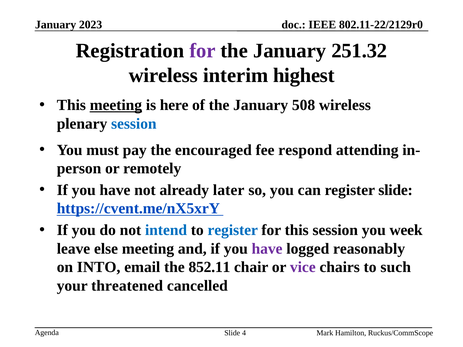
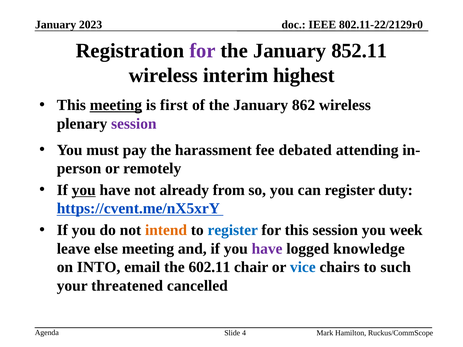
251.32: 251.32 -> 852.11
here: here -> first
508: 508 -> 862
session at (134, 124) colour: blue -> purple
encouraged: encouraged -> harassment
respond: respond -> debated
you at (84, 190) underline: none -> present
later: later -> from
register slide: slide -> duty
intend colour: blue -> orange
reasonably: reasonably -> knowledge
852.11: 852.11 -> 602.11
vice colour: purple -> blue
